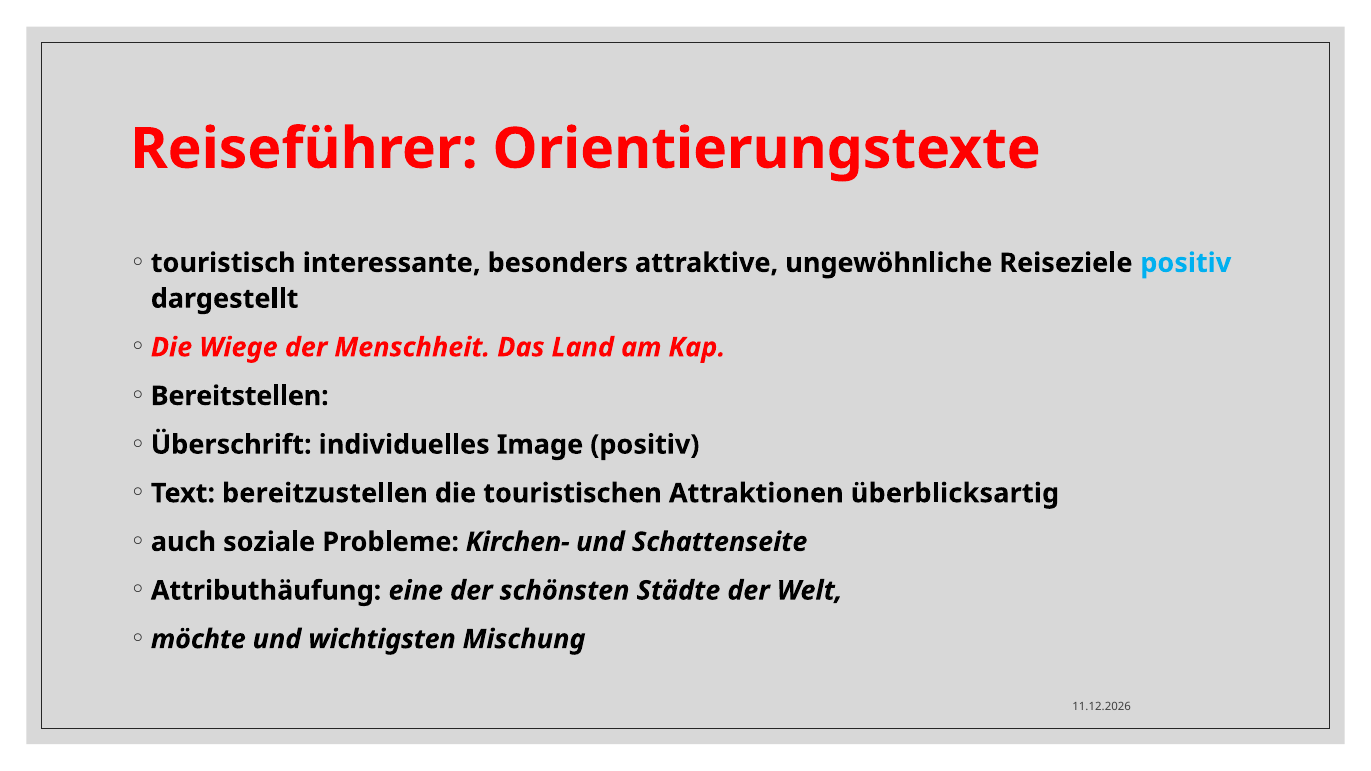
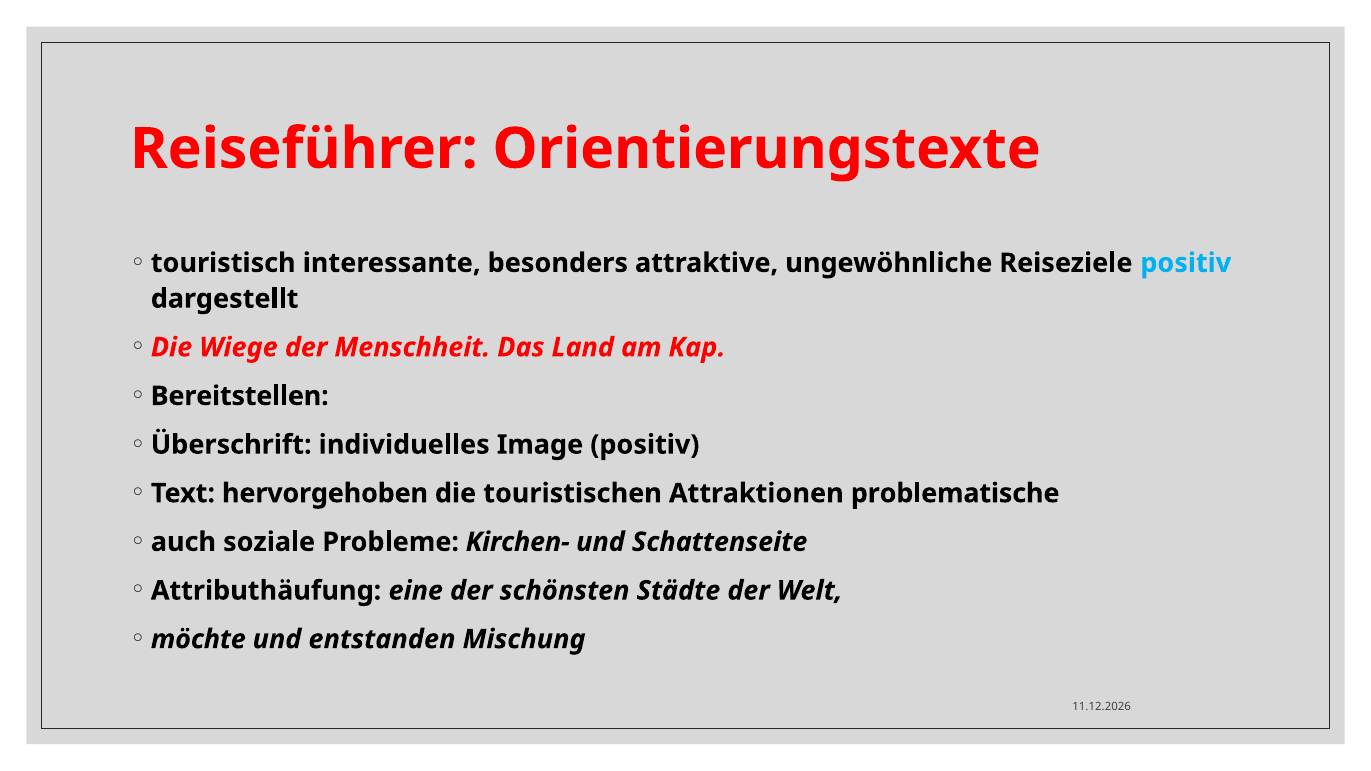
bereitzustellen: bereitzustellen -> hervorgehoben
überblicksartig: überblicksartig -> problematische
wichtigsten: wichtigsten -> entstanden
